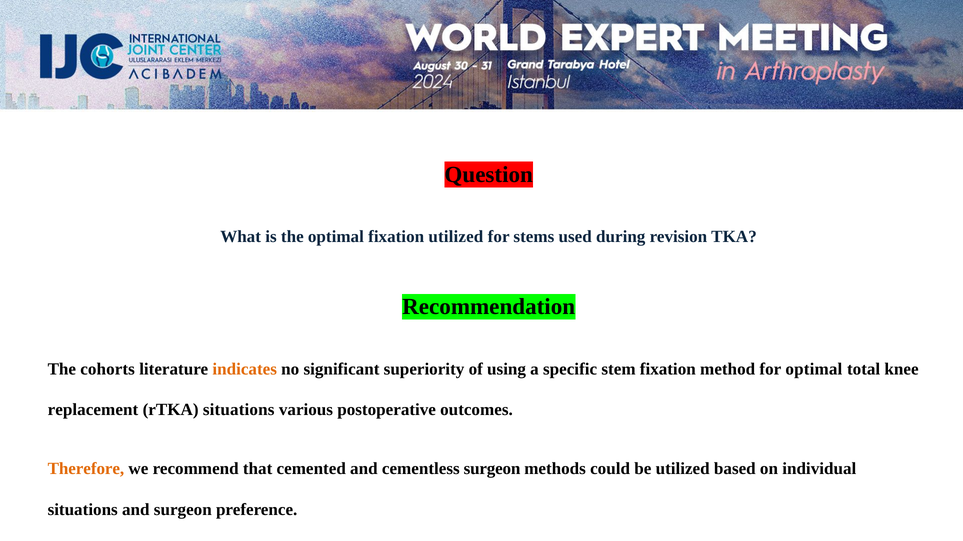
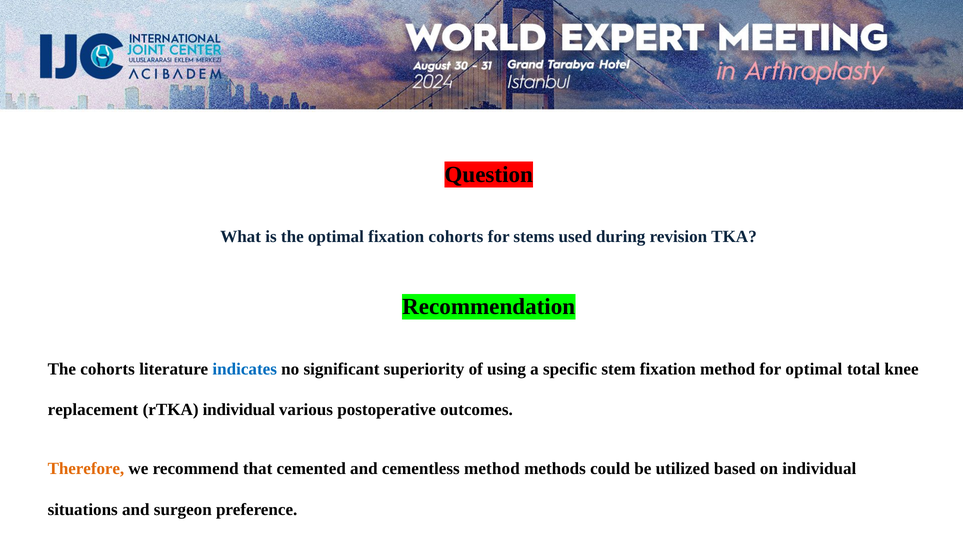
fixation utilized: utilized -> cohorts
indicates colour: orange -> blue
rTKA situations: situations -> individual
cementless surgeon: surgeon -> method
